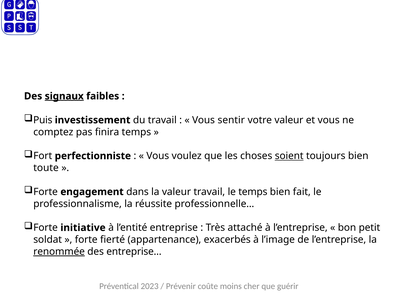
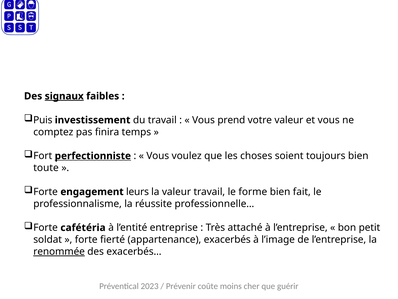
sentir: sentir -> prend
perfectionniste underline: none -> present
soient underline: present -> none
dans: dans -> leurs
le temps: temps -> forme
initiative: initiative -> cafétéria
entreprise…: entreprise… -> exacerbés…
